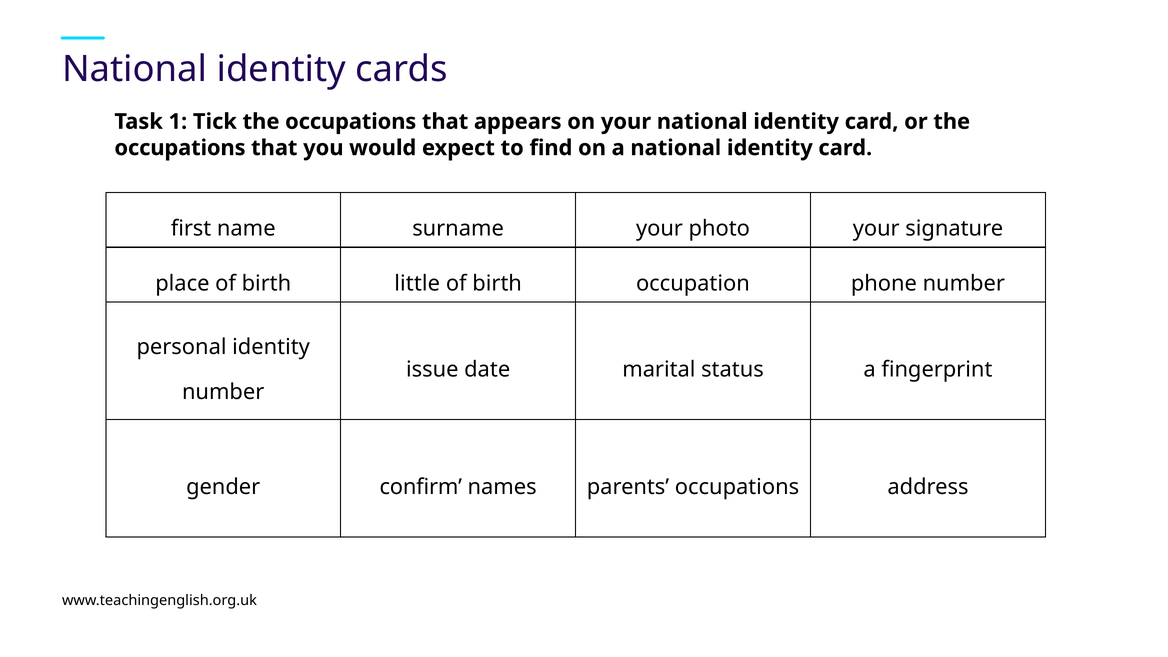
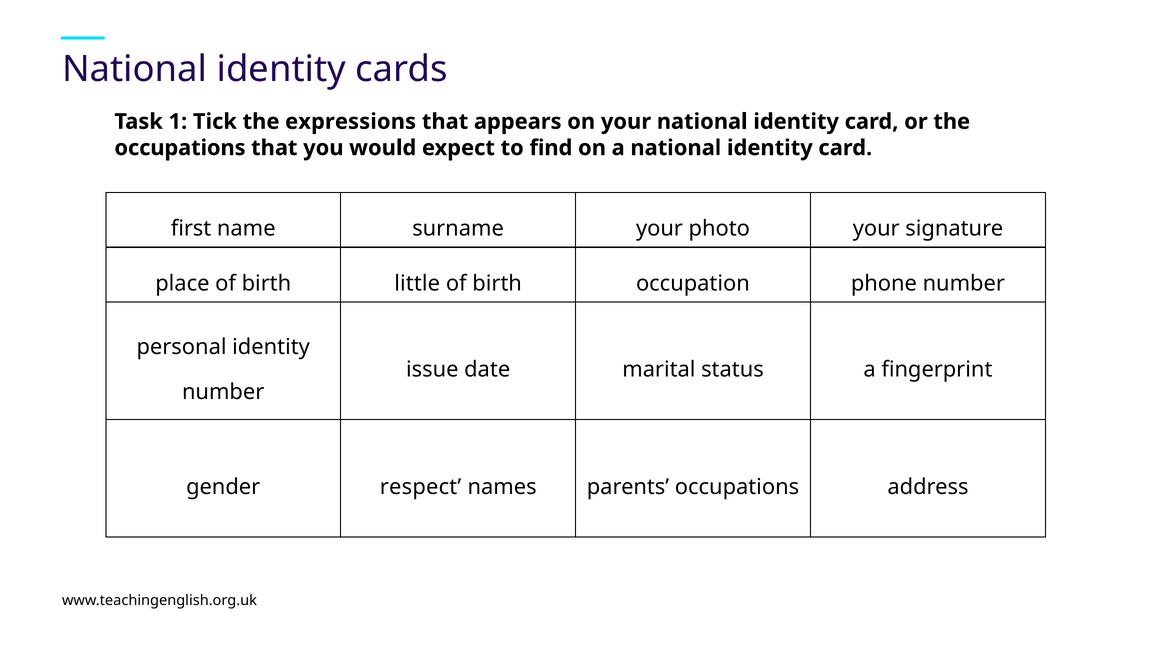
Tick the occupations: occupations -> expressions
confirm: confirm -> respect
